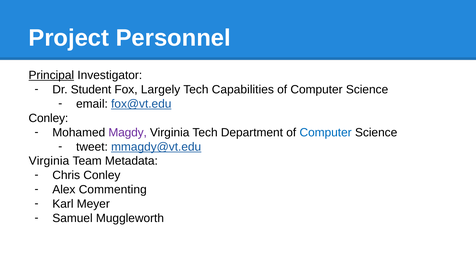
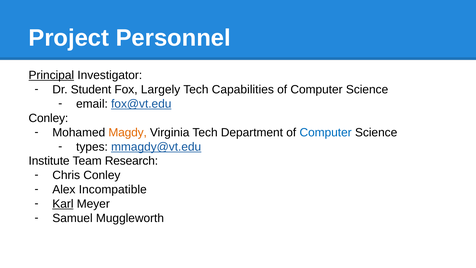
Magdy colour: purple -> orange
tweet: tweet -> types
Virginia at (49, 161): Virginia -> Institute
Metadata: Metadata -> Research
Commenting: Commenting -> Incompatible
Karl underline: none -> present
